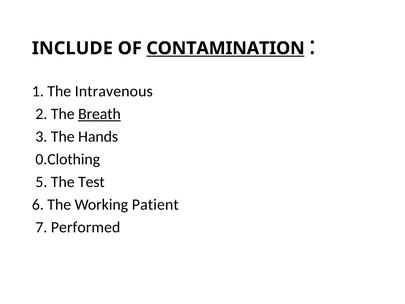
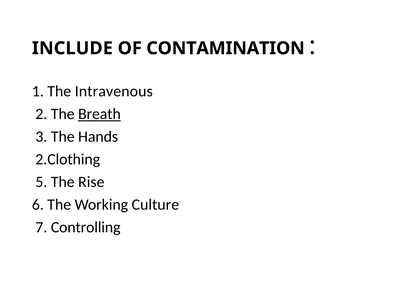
CONTAMINATION underline: present -> none
0.Clothing: 0.Clothing -> 2.Clothing
Test: Test -> Rise
Patient: Patient -> Culture
Performed: Performed -> Controlling
